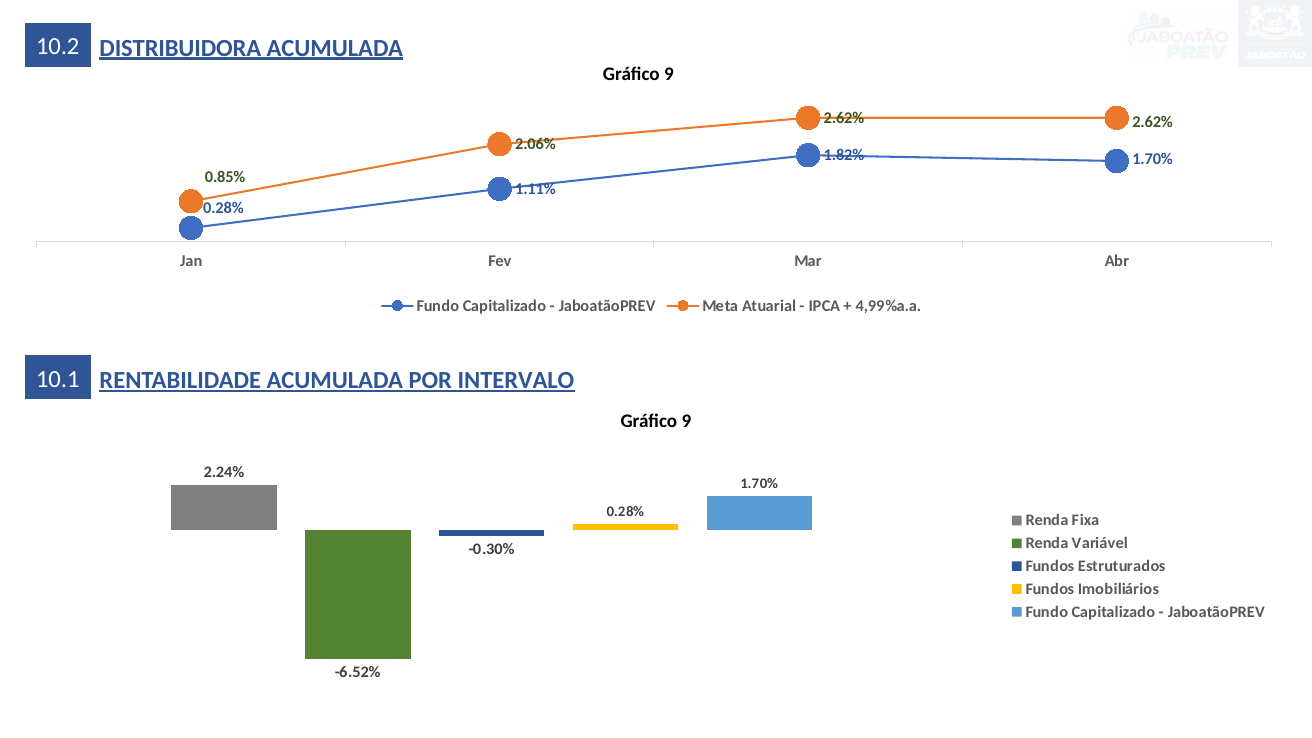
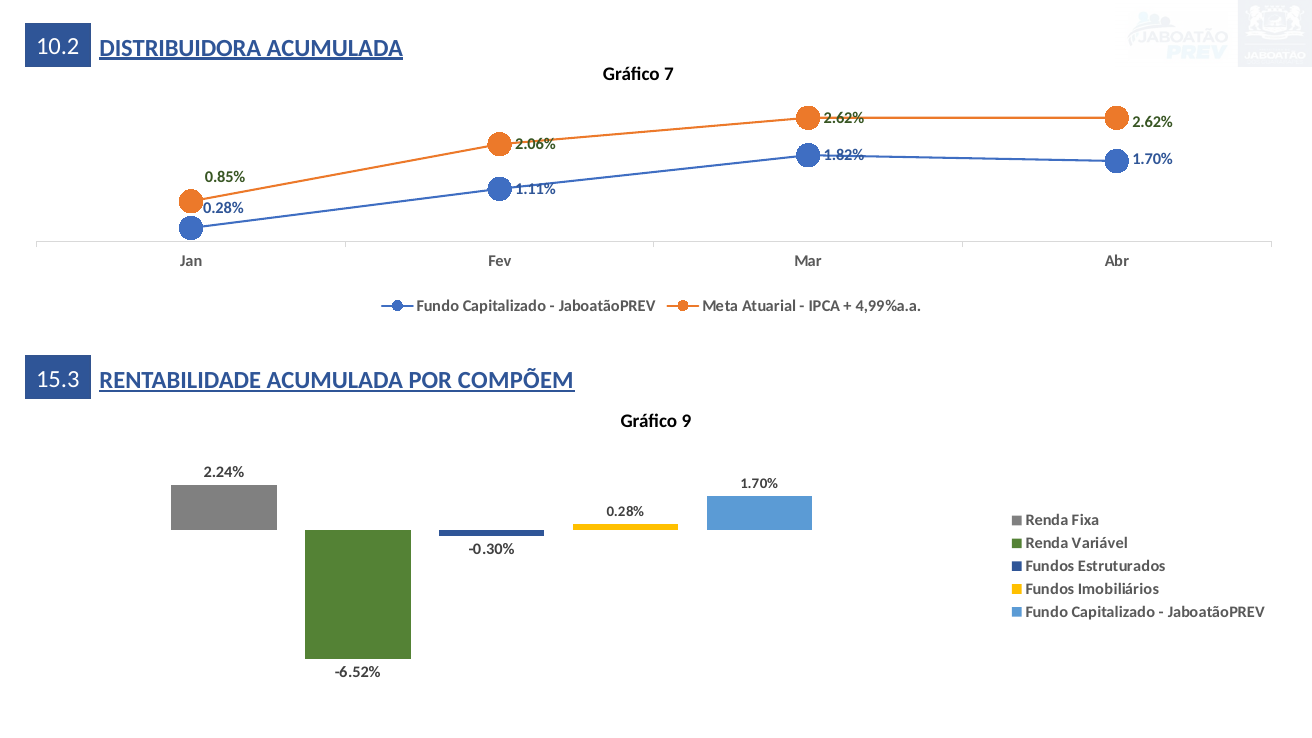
9 at (669, 74): 9 -> 7
10.1: 10.1 -> 15.3
INTERVALO: INTERVALO -> COMPÕEM
